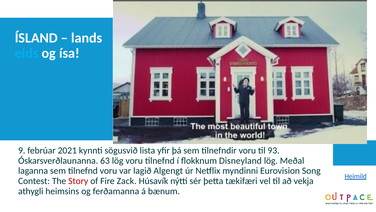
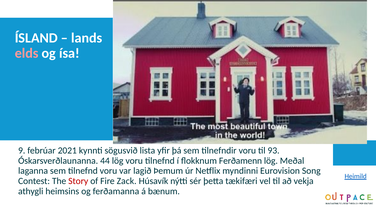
elds colour: light blue -> pink
63: 63 -> 44
Disneyland: Disneyland -> Ferðamenn
Algengt: Algengt -> Þemum
